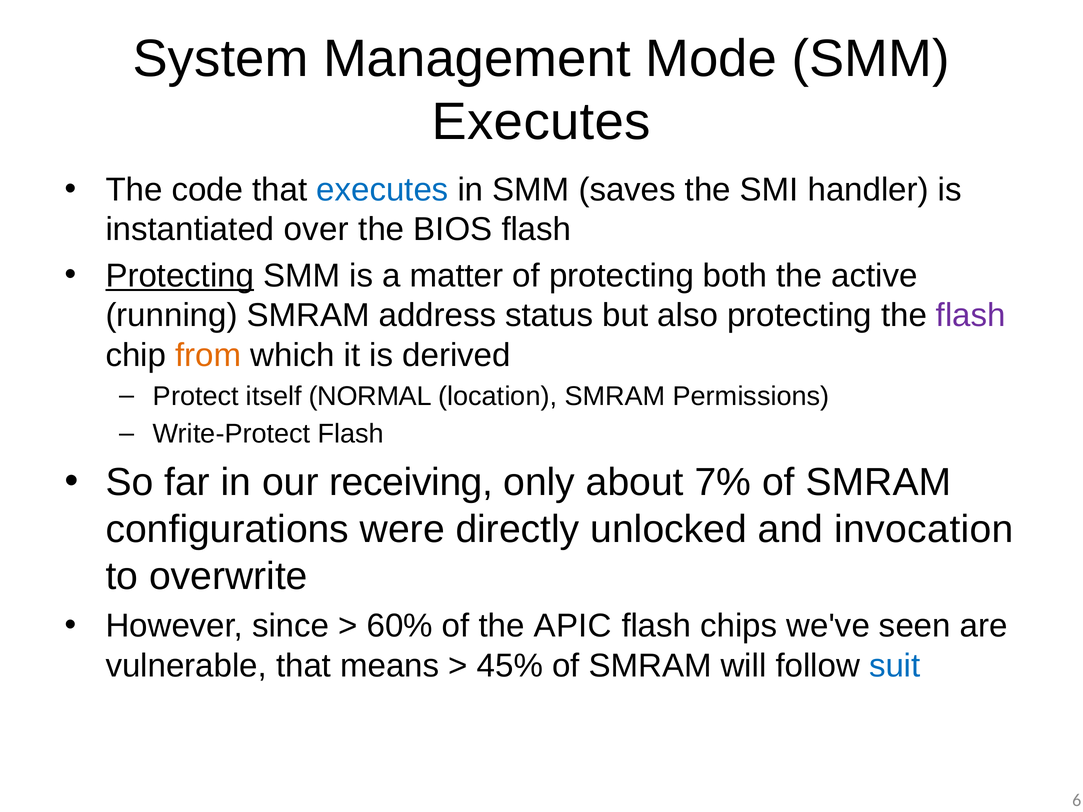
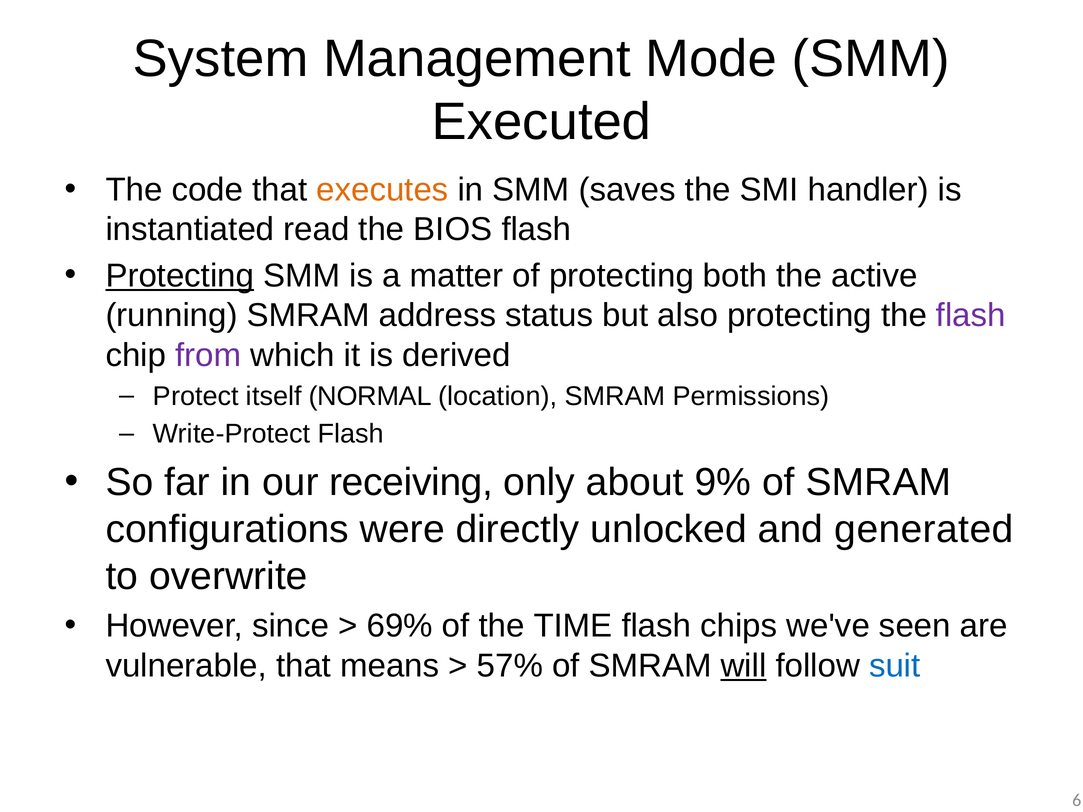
Executes at (541, 122): Executes -> Executed
executes at (382, 190) colour: blue -> orange
over: over -> read
from colour: orange -> purple
7%: 7% -> 9%
invocation: invocation -> generated
60%: 60% -> 69%
APIC: APIC -> TIME
45%: 45% -> 57%
will underline: none -> present
